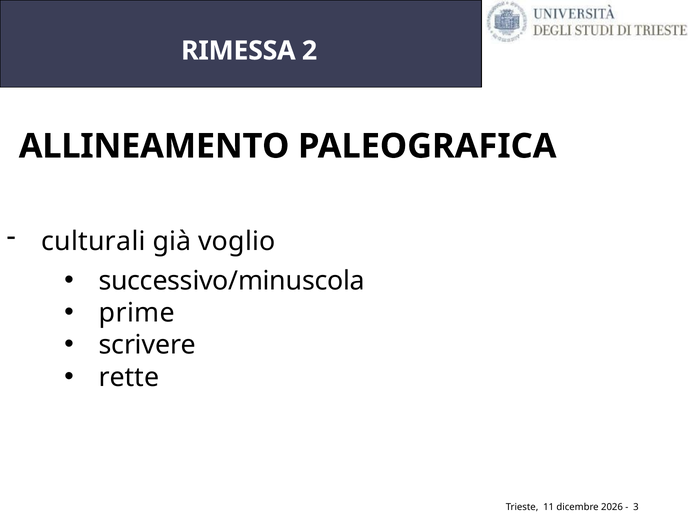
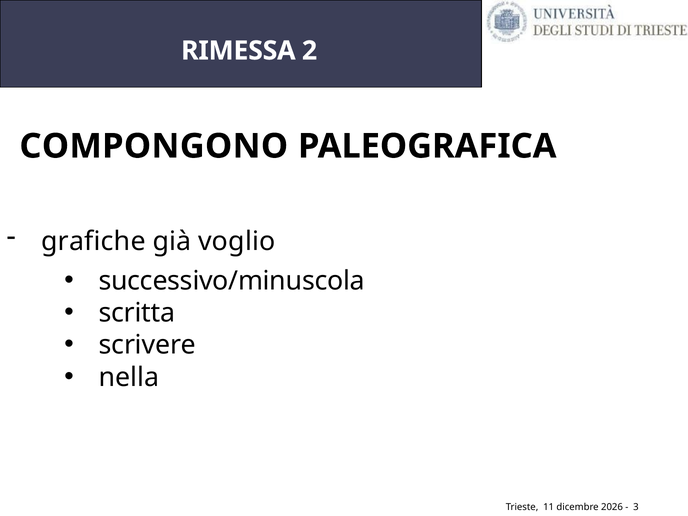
ALLINEAMENTO: ALLINEAMENTO -> COMPONGONO
culturali: culturali -> grafiche
prime: prime -> scritta
rette: rette -> nella
